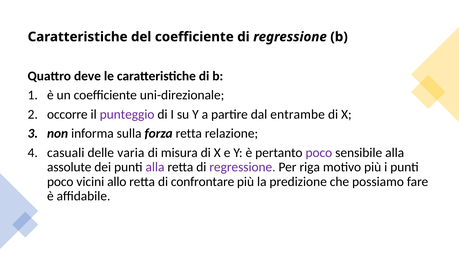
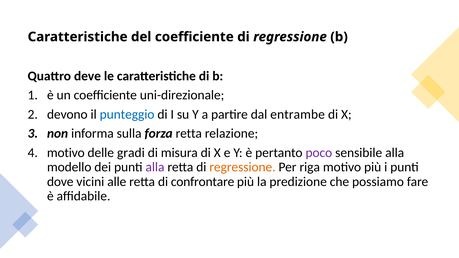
occorre: occorre -> devono
punteggio colour: purple -> blue
casuali at (66, 153): casuali -> motivo
varia: varia -> gradi
assolute: assolute -> modello
regressione at (242, 167) colour: purple -> orange
poco at (60, 182): poco -> dove
allo: allo -> alle
